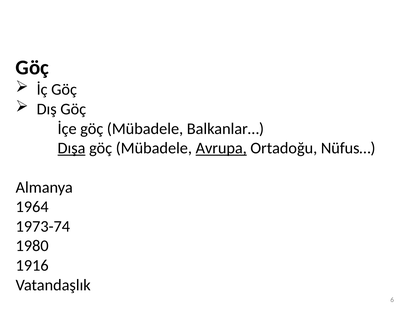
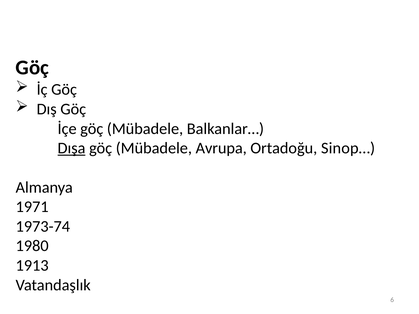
Avrupa underline: present -> none
Nüfus…: Nüfus… -> Sinop…
1964: 1964 -> 1971
1916: 1916 -> 1913
